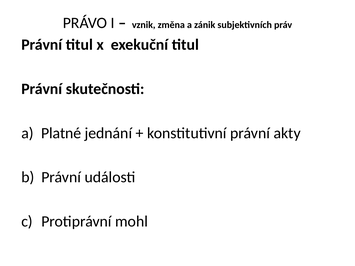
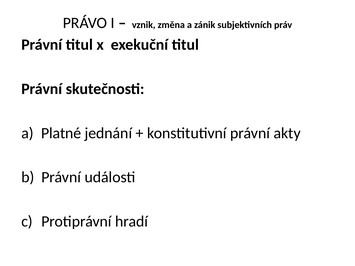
mohl: mohl -> hradí
